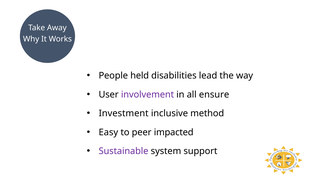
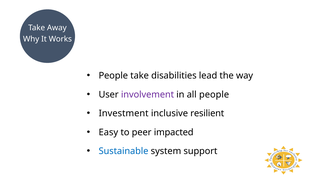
People held: held -> take
all ensure: ensure -> people
method: method -> resilient
Sustainable colour: purple -> blue
